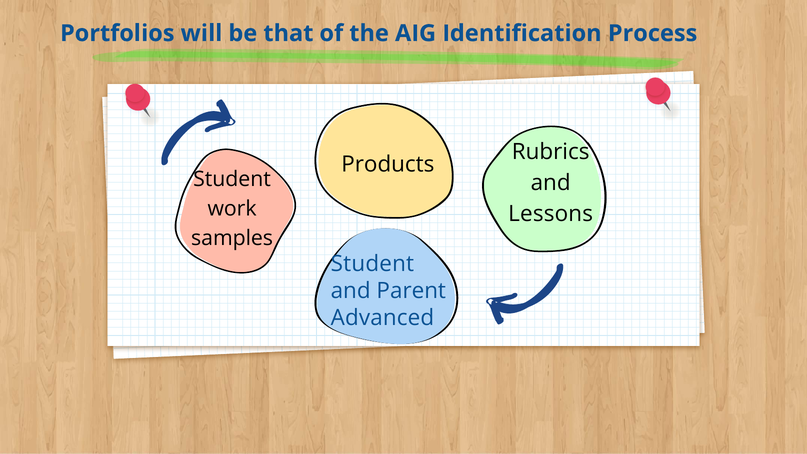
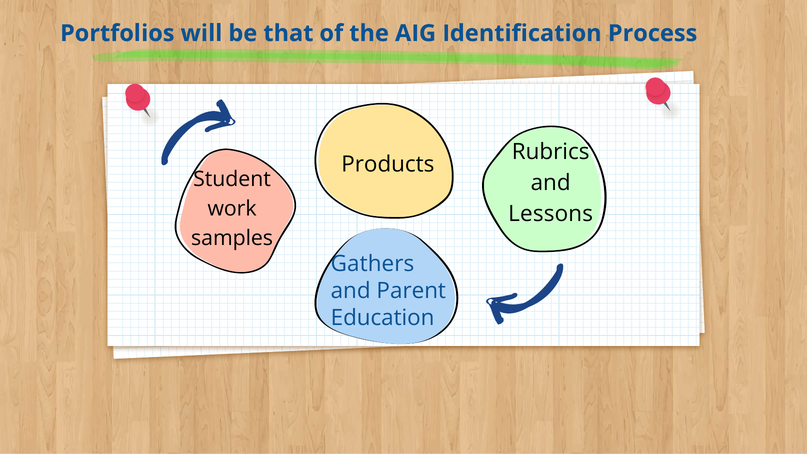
Student at (372, 264): Student -> Gathers
Advanced: Advanced -> Education
